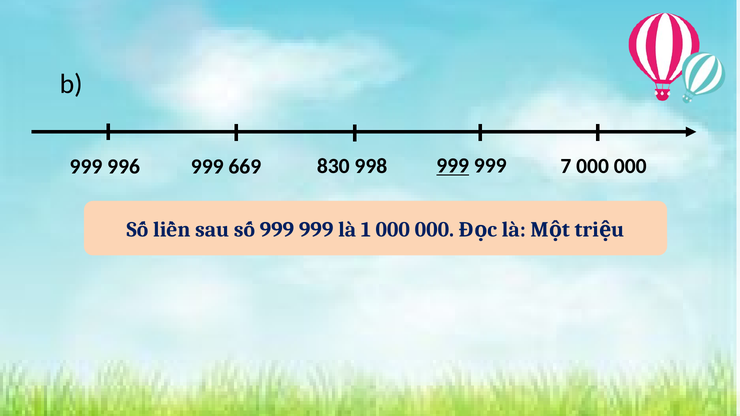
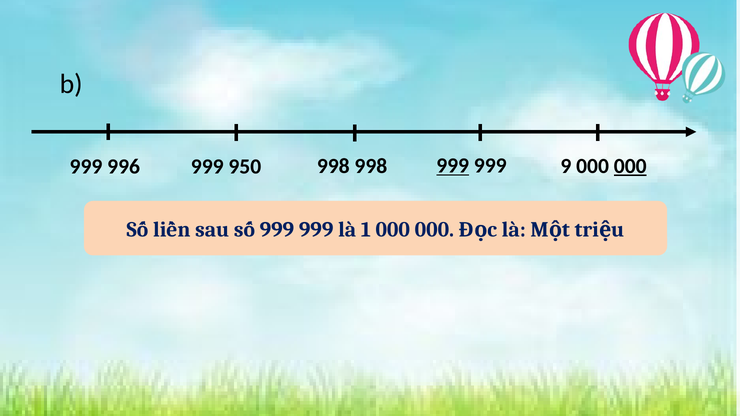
669: 669 -> 950
996 830: 830 -> 998
7: 7 -> 9
000 at (630, 166) underline: none -> present
